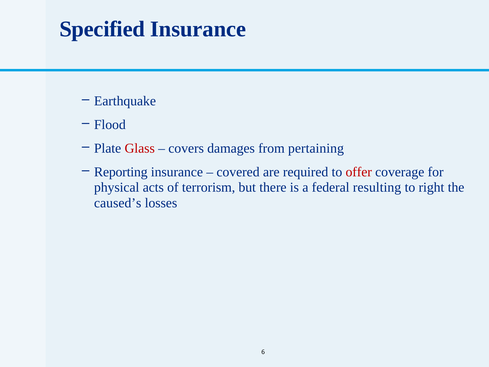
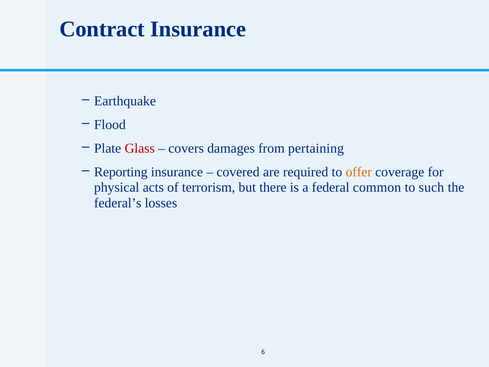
Specified: Specified -> Contract
offer colour: red -> orange
resulting: resulting -> common
right: right -> such
caused’s: caused’s -> federal’s
